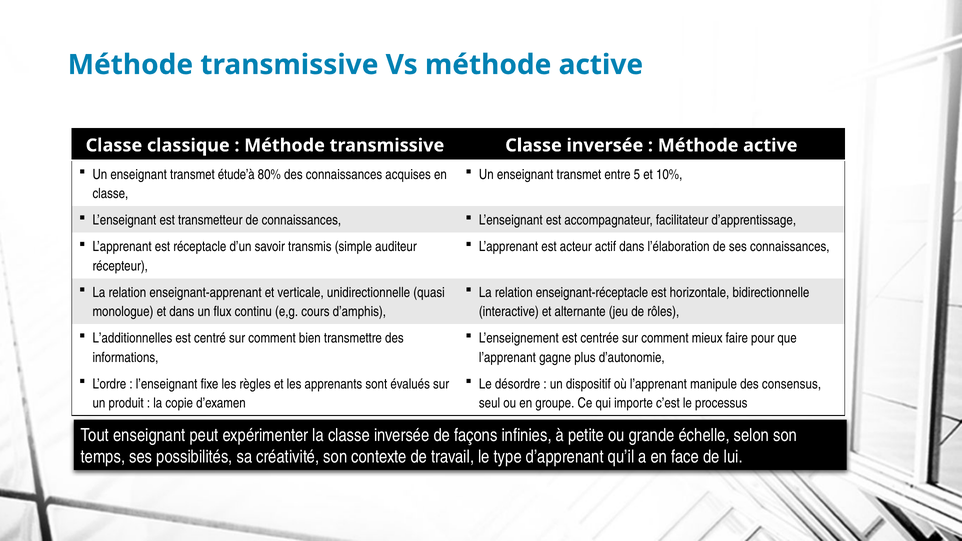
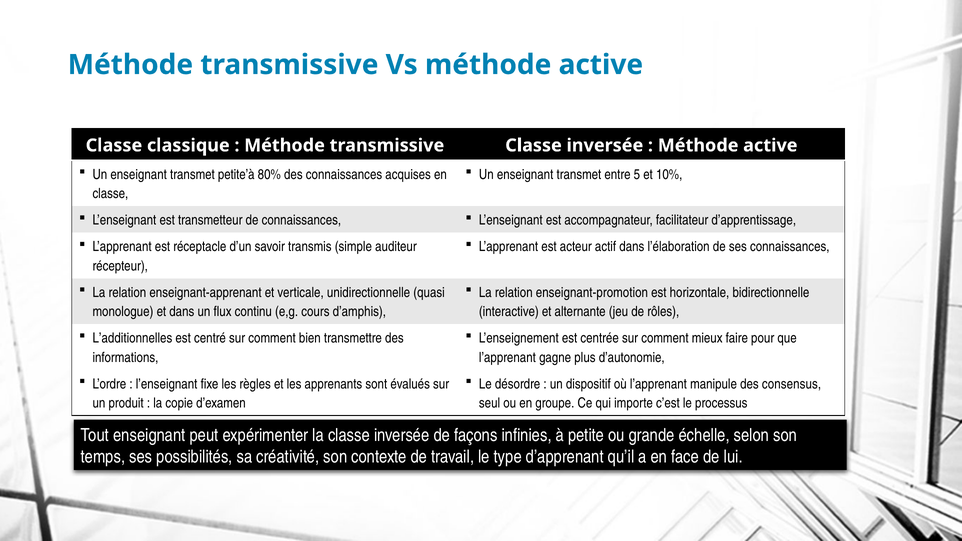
étude’à: étude’à -> petite’à
enseignant-réceptacle: enseignant-réceptacle -> enseignant-promotion
